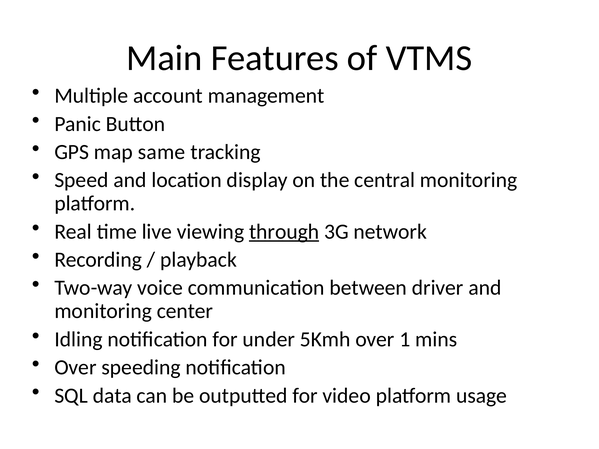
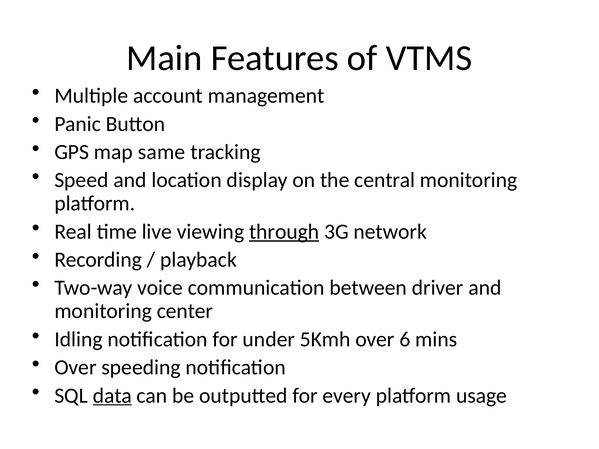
1: 1 -> 6
data underline: none -> present
video: video -> every
